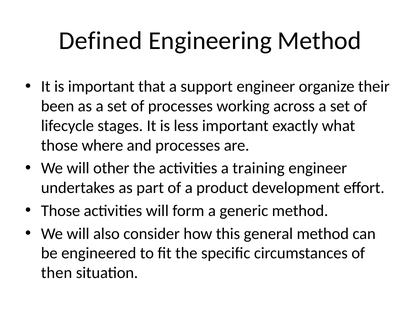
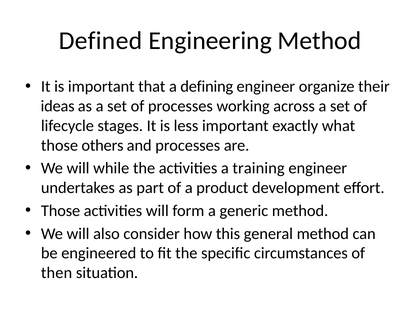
support: support -> defining
been: been -> ideas
where: where -> others
other: other -> while
